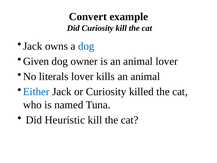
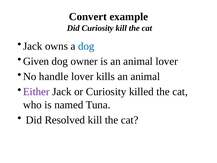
literals: literals -> handle
Either colour: blue -> purple
Heuristic: Heuristic -> Resolved
